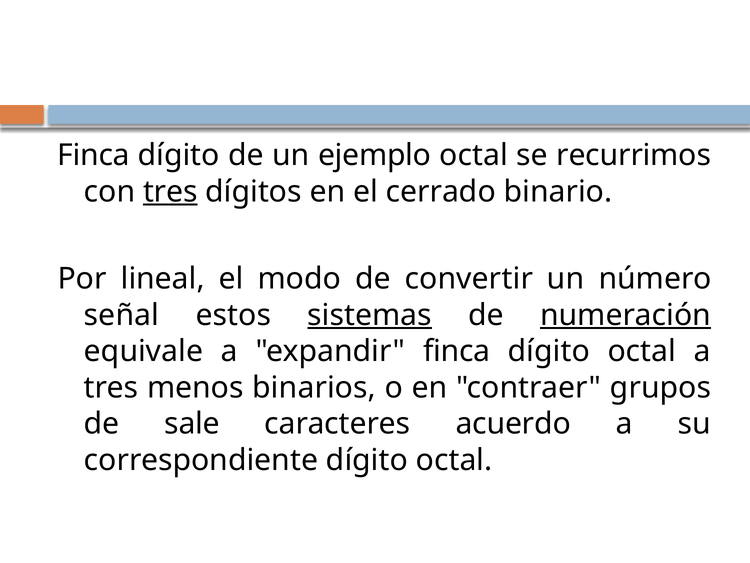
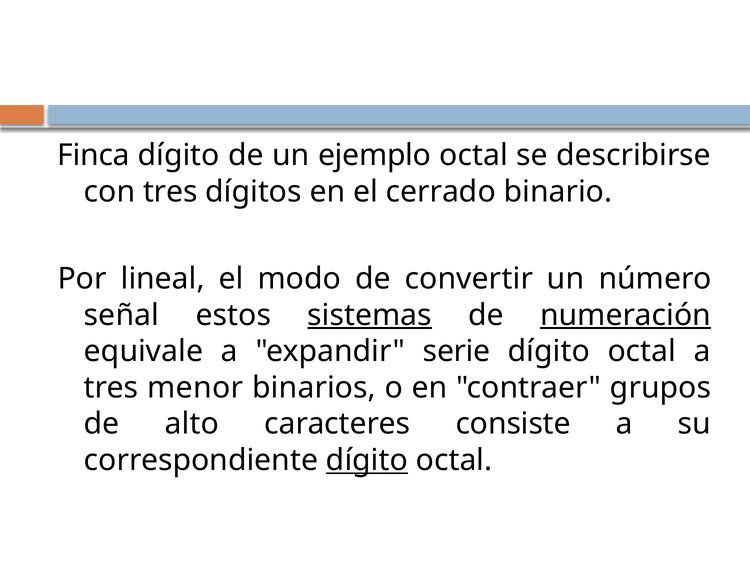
recurrimos: recurrimos -> describirse
tres at (170, 191) underline: present -> none
expandir finca: finca -> serie
menos: menos -> menor
sale: sale -> alto
acuerdo: acuerdo -> consiste
dígito at (367, 460) underline: none -> present
